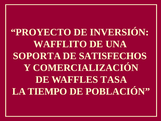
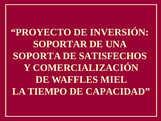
WAFFLITO: WAFFLITO -> SOPORTAR
TASA: TASA -> MIEL
POBLACIÓN: POBLACIÓN -> CAPACIDAD
